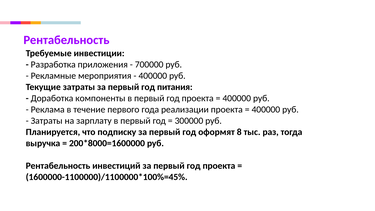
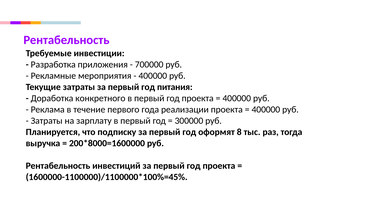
компоненты: компоненты -> конкретного
